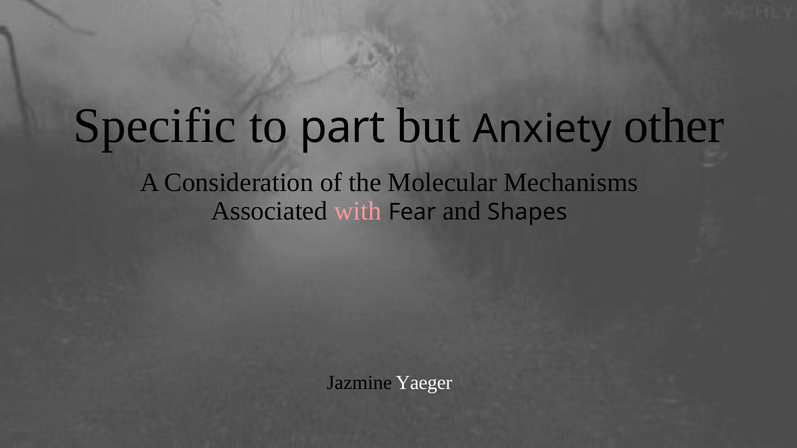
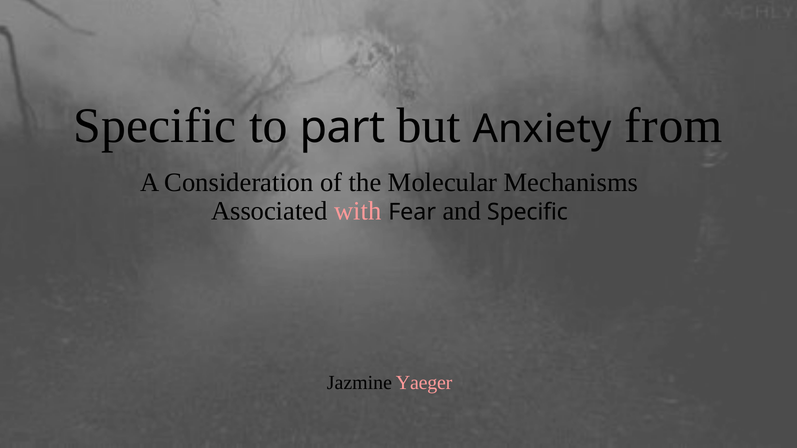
other: other -> from
and Shapes: Shapes -> Specific
Yaeger colour: white -> pink
